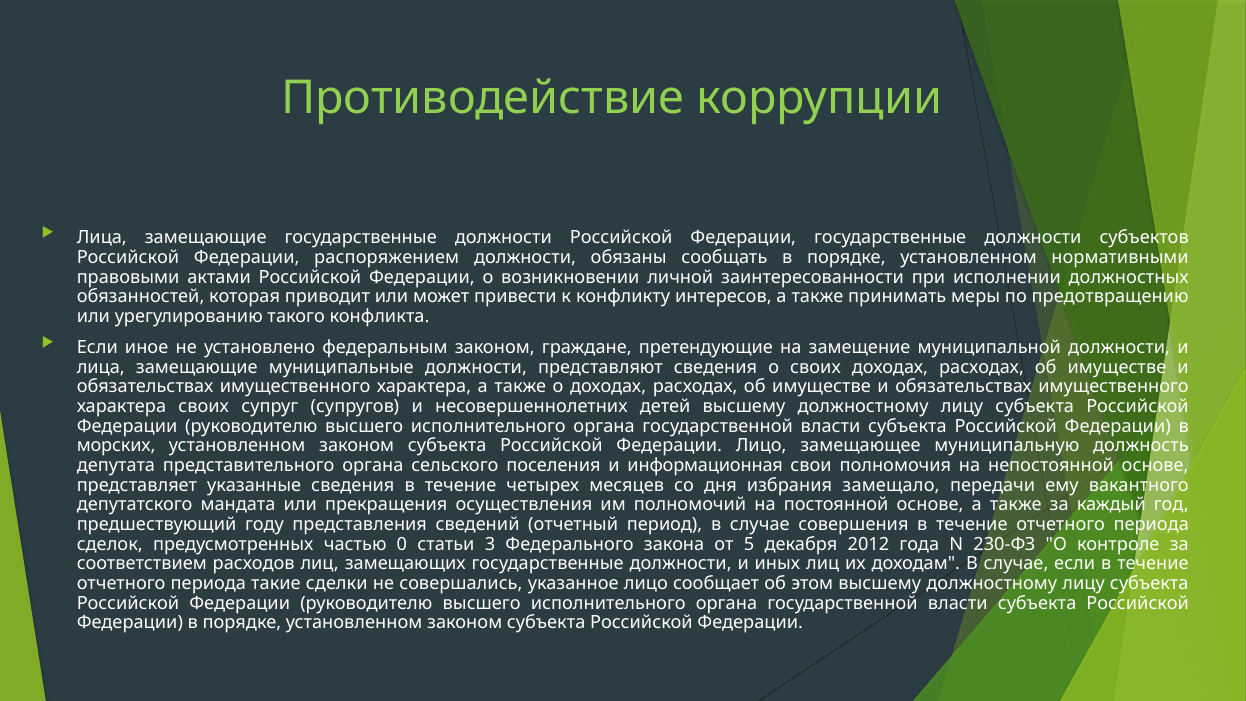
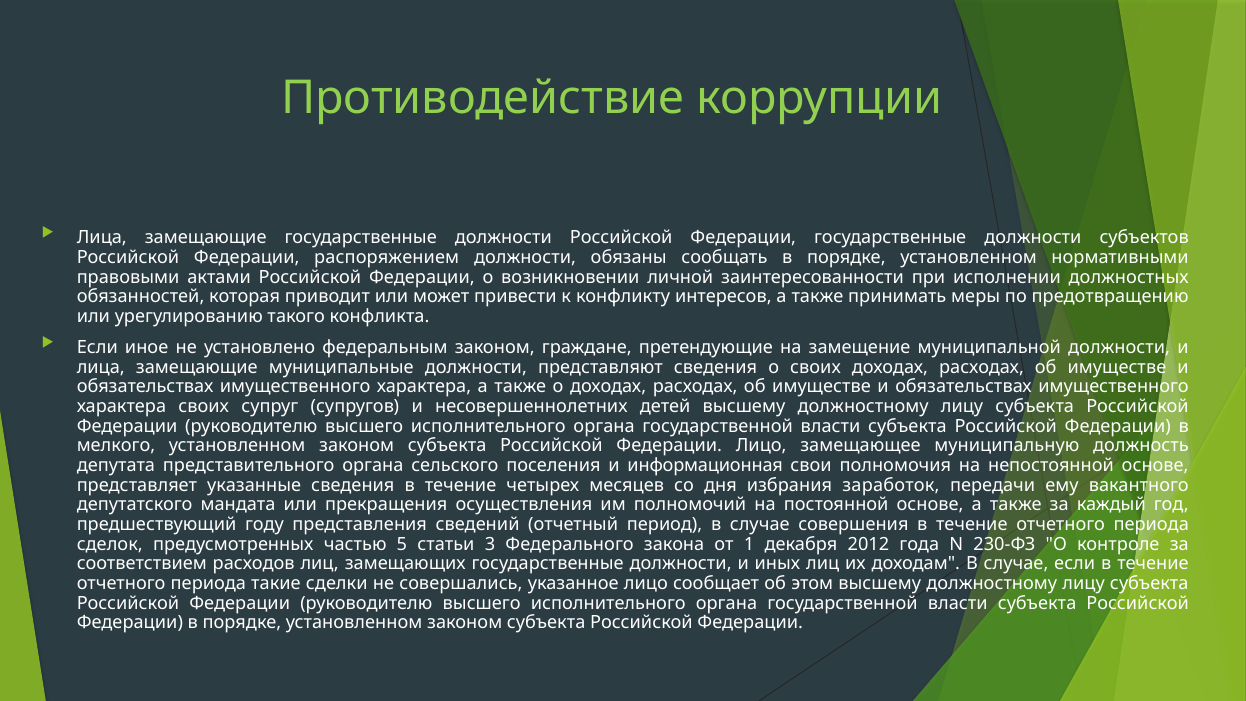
морских: морских -> мелкого
замещало: замещало -> заработок
0: 0 -> 5
5: 5 -> 1
